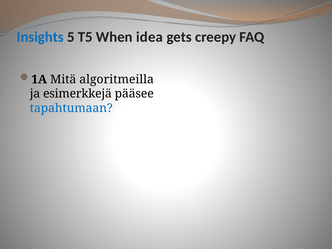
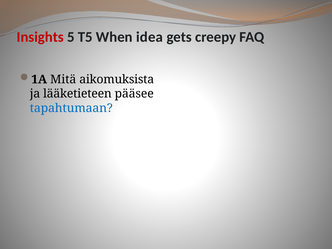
Insights colour: blue -> red
algoritmeilla: algoritmeilla -> aikomuksista
esimerkkejä: esimerkkejä -> lääketieteen
